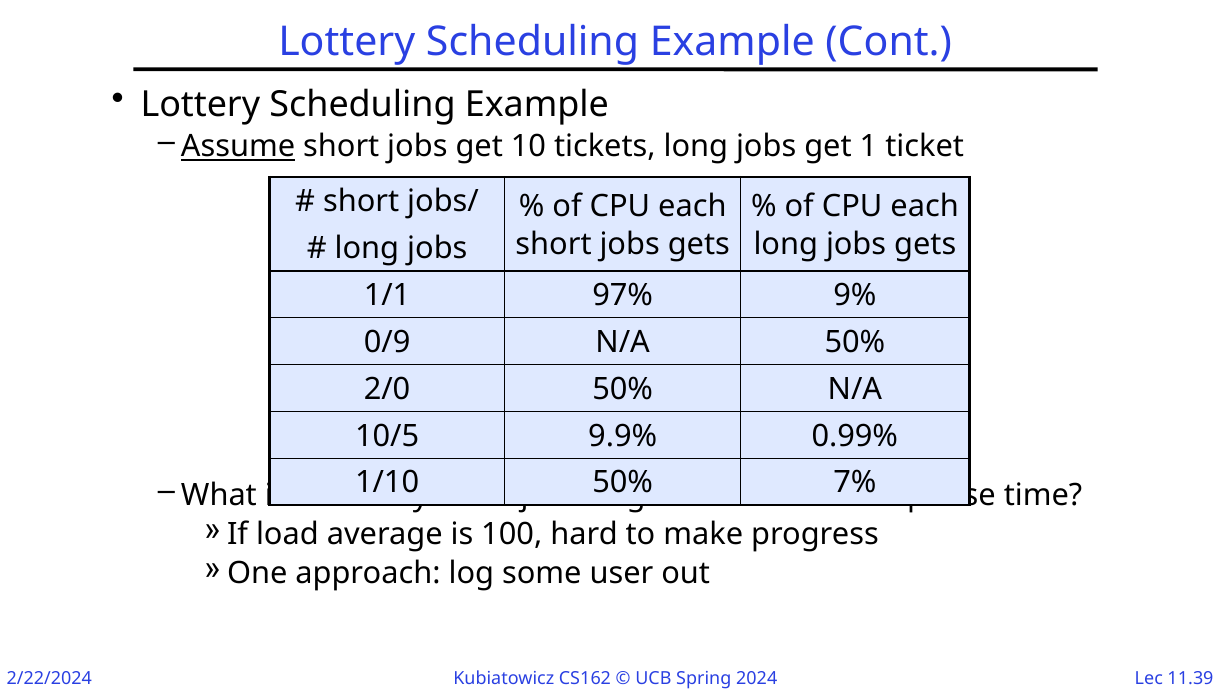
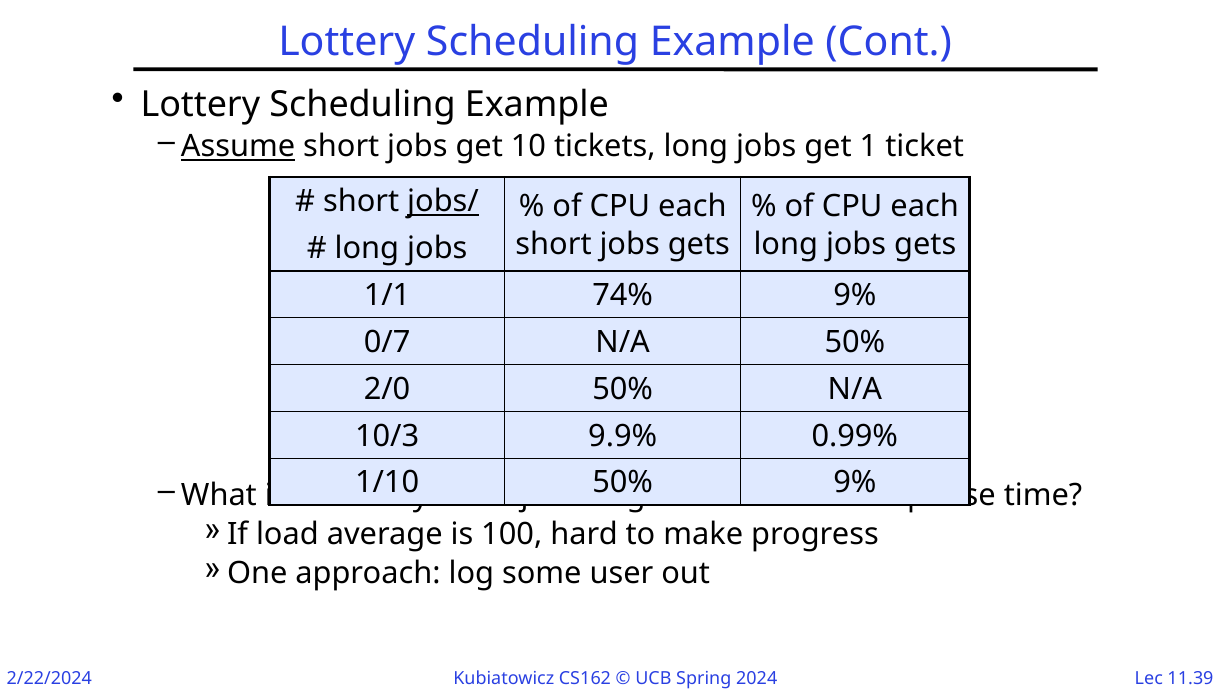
jobs/ underline: none -> present
97%: 97% -> 74%
0/9: 0/9 -> 0/7
10/5: 10/5 -> 10/3
7% at (855, 482): 7% -> 9%
